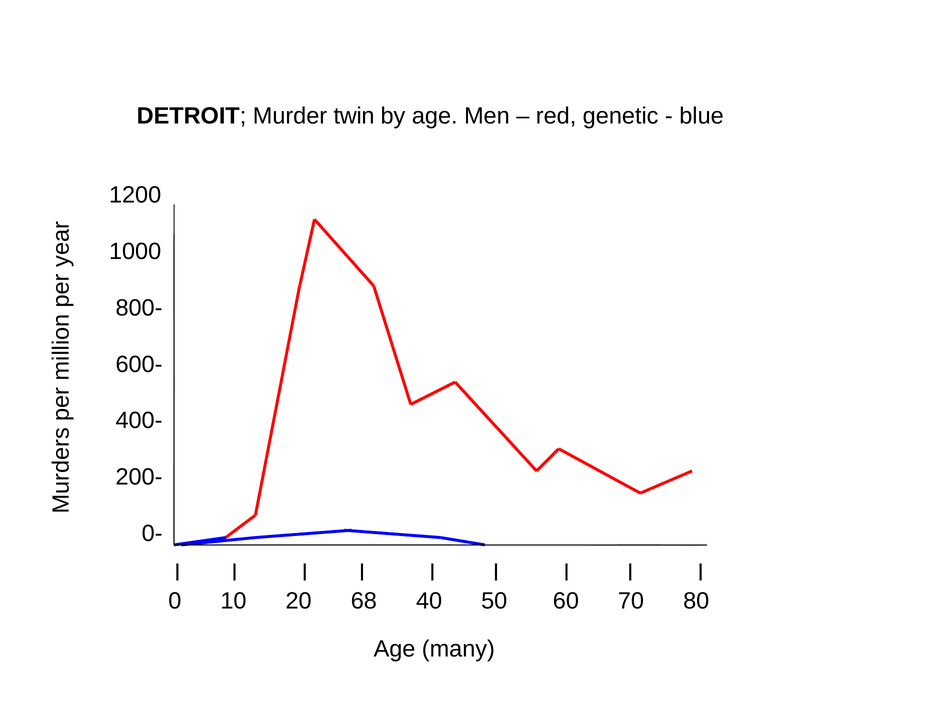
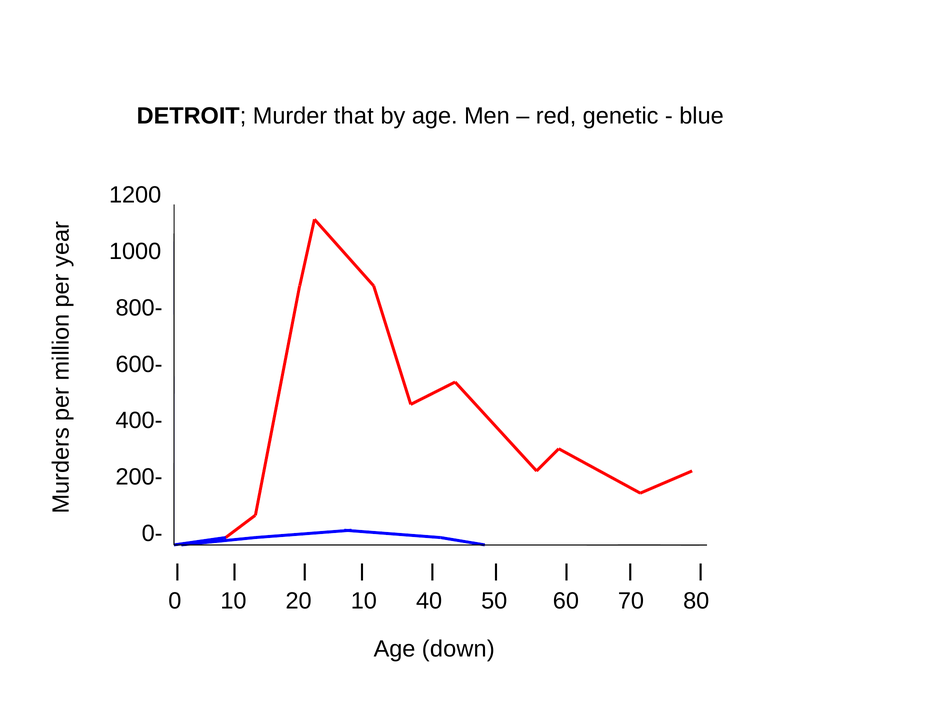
twin: twin -> that
20 68: 68 -> 10
many: many -> down
